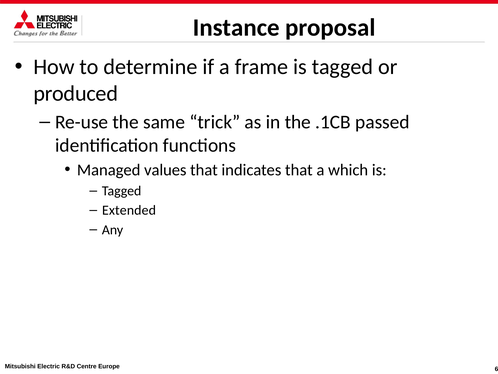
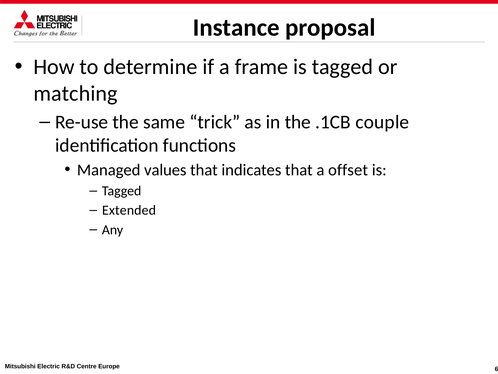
produced: produced -> matching
passed: passed -> couple
which: which -> offset
